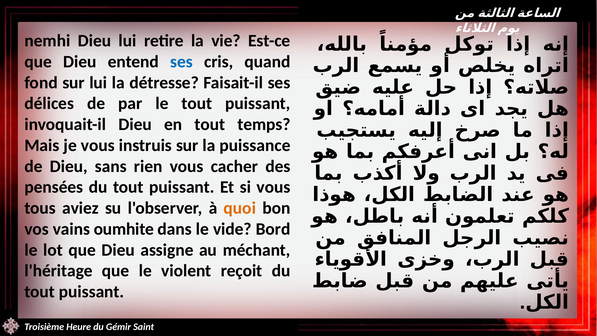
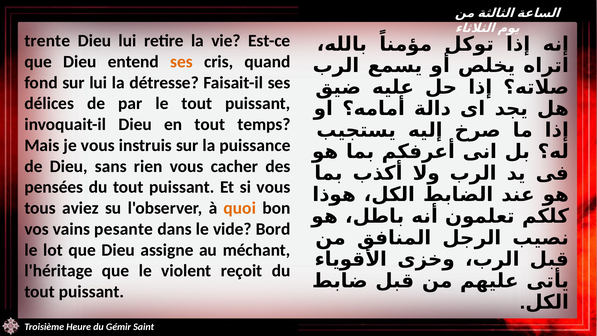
nemhi: nemhi -> trente
ses at (182, 62) colour: blue -> orange
oumhite: oumhite -> pesante
